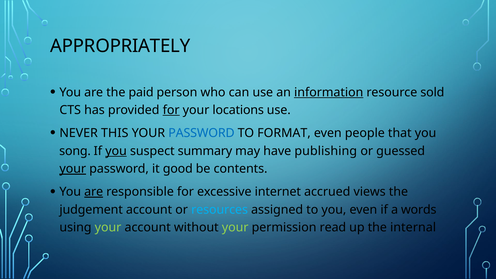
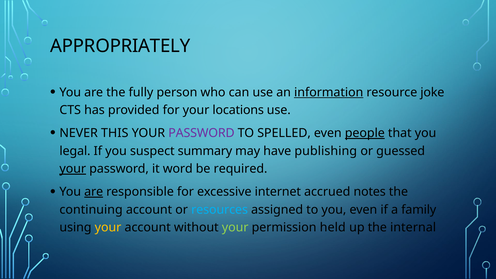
paid: paid -> fully
sold: sold -> joke
for at (171, 110) underline: present -> none
PASSWORD at (201, 133) colour: blue -> purple
FORMAT: FORMAT -> SPELLED
people underline: none -> present
song: song -> legal
you at (116, 151) underline: present -> none
good: good -> word
contents: contents -> required
views: views -> notes
judgement: judgement -> continuing
words: words -> family
your at (108, 228) colour: light green -> yellow
read: read -> held
